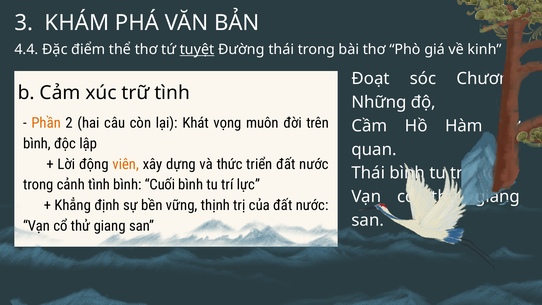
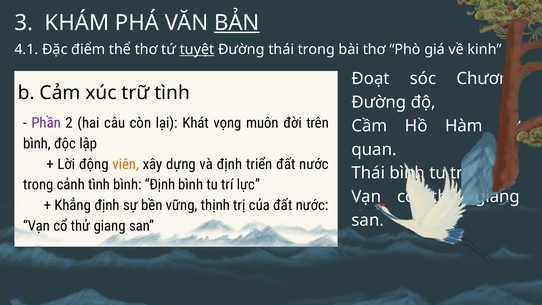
BẢN underline: none -> present
4.4: 4.4 -> 4.1
Những at (379, 102): Những -> Đường
Phần colour: orange -> purple
và thức: thức -> định
bình Cuối: Cuối -> Định
